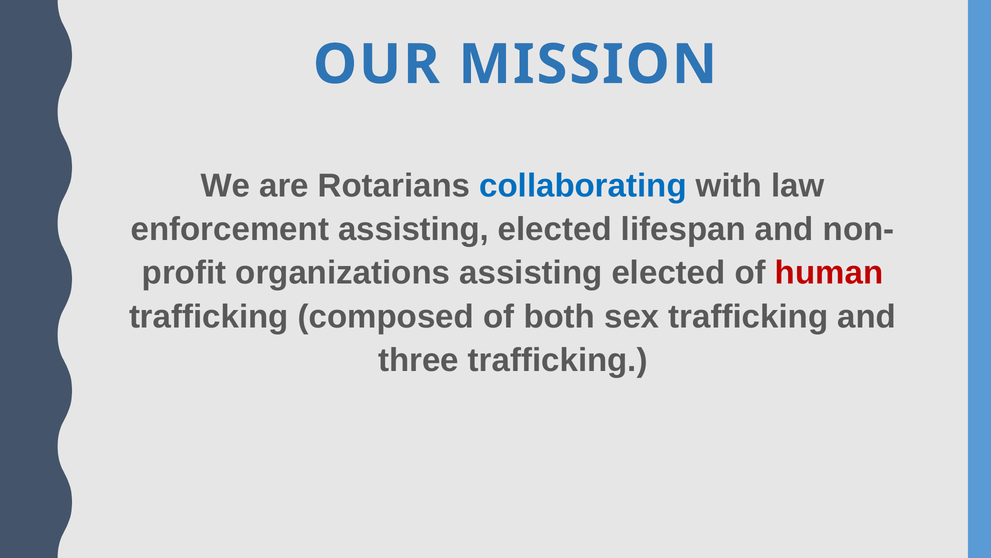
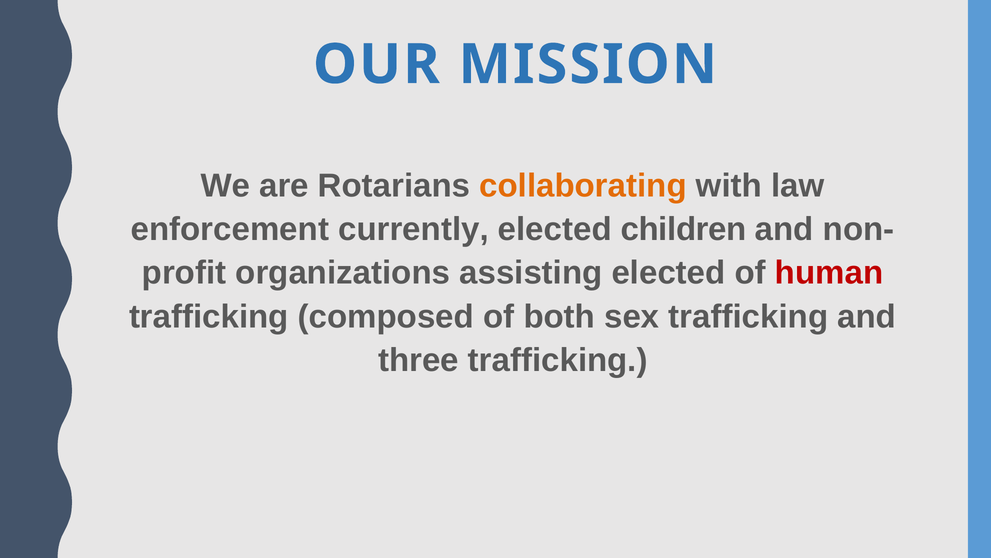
collaborating colour: blue -> orange
enforcement assisting: assisting -> currently
lifespan: lifespan -> children
